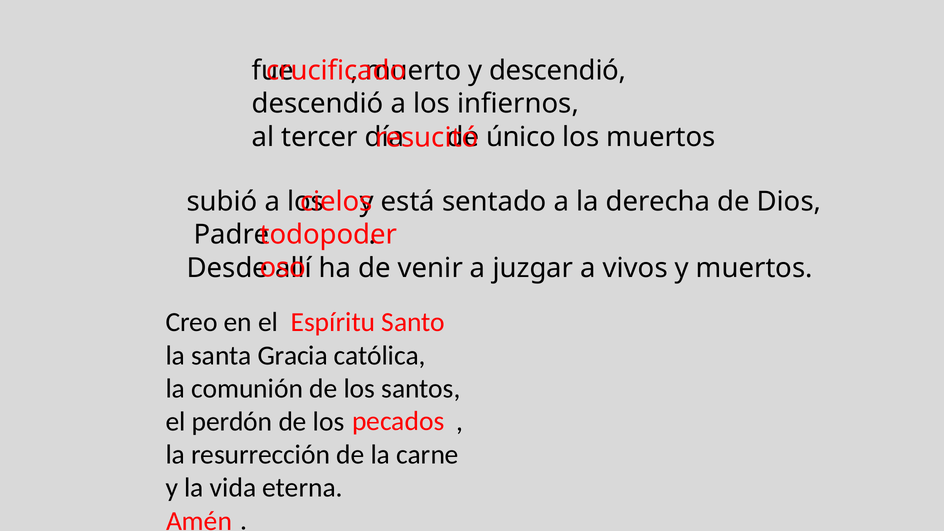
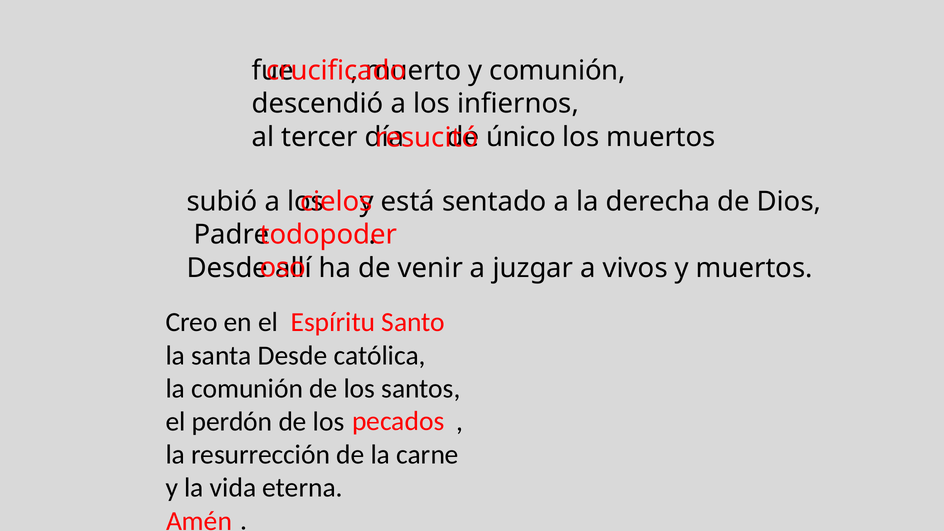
y descendió: descendió -> comunión
santa Gracia: Gracia -> Desde
